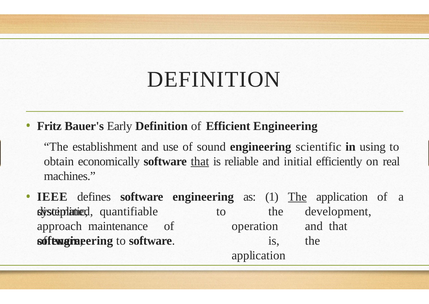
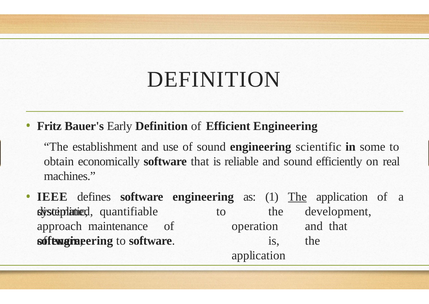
using: using -> some
that at (200, 161) underline: present -> none
and initial: initial -> sound
